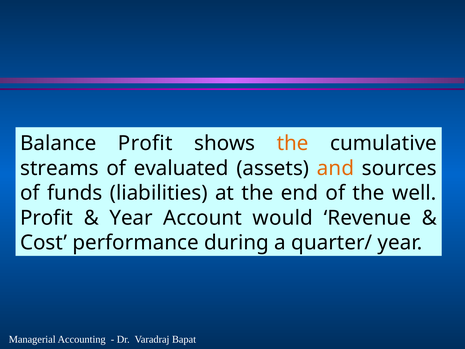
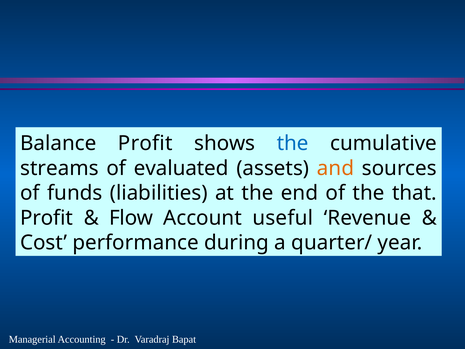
the at (293, 143) colour: orange -> blue
well: well -> that
Year at (131, 218): Year -> Flow
would: would -> useful
